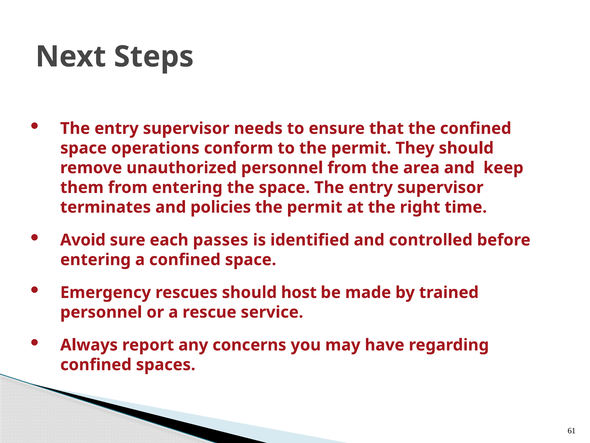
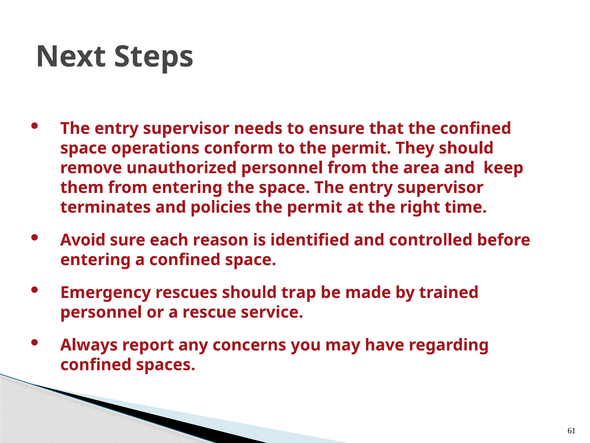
passes: passes -> reason
host: host -> trap
